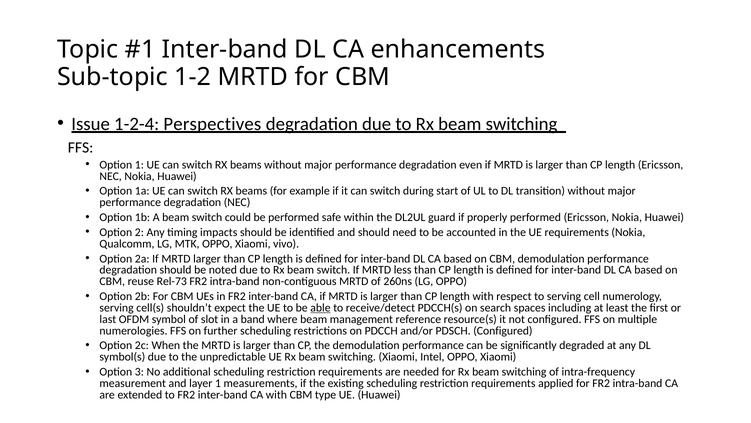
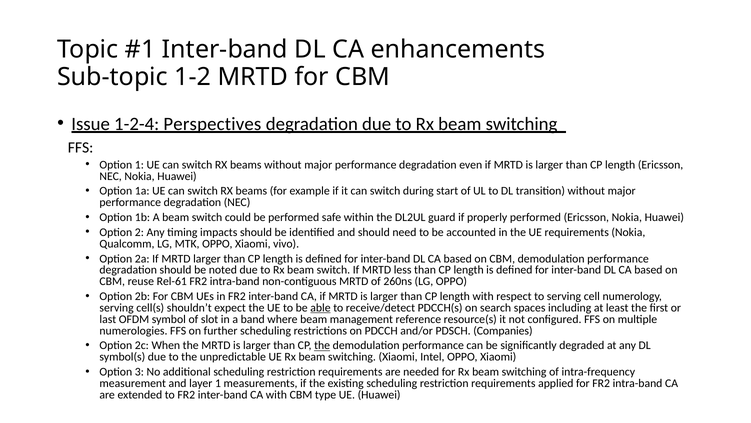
Rel-73: Rel-73 -> Rel-61
PDSCH Configured: Configured -> Companies
the at (322, 345) underline: none -> present
